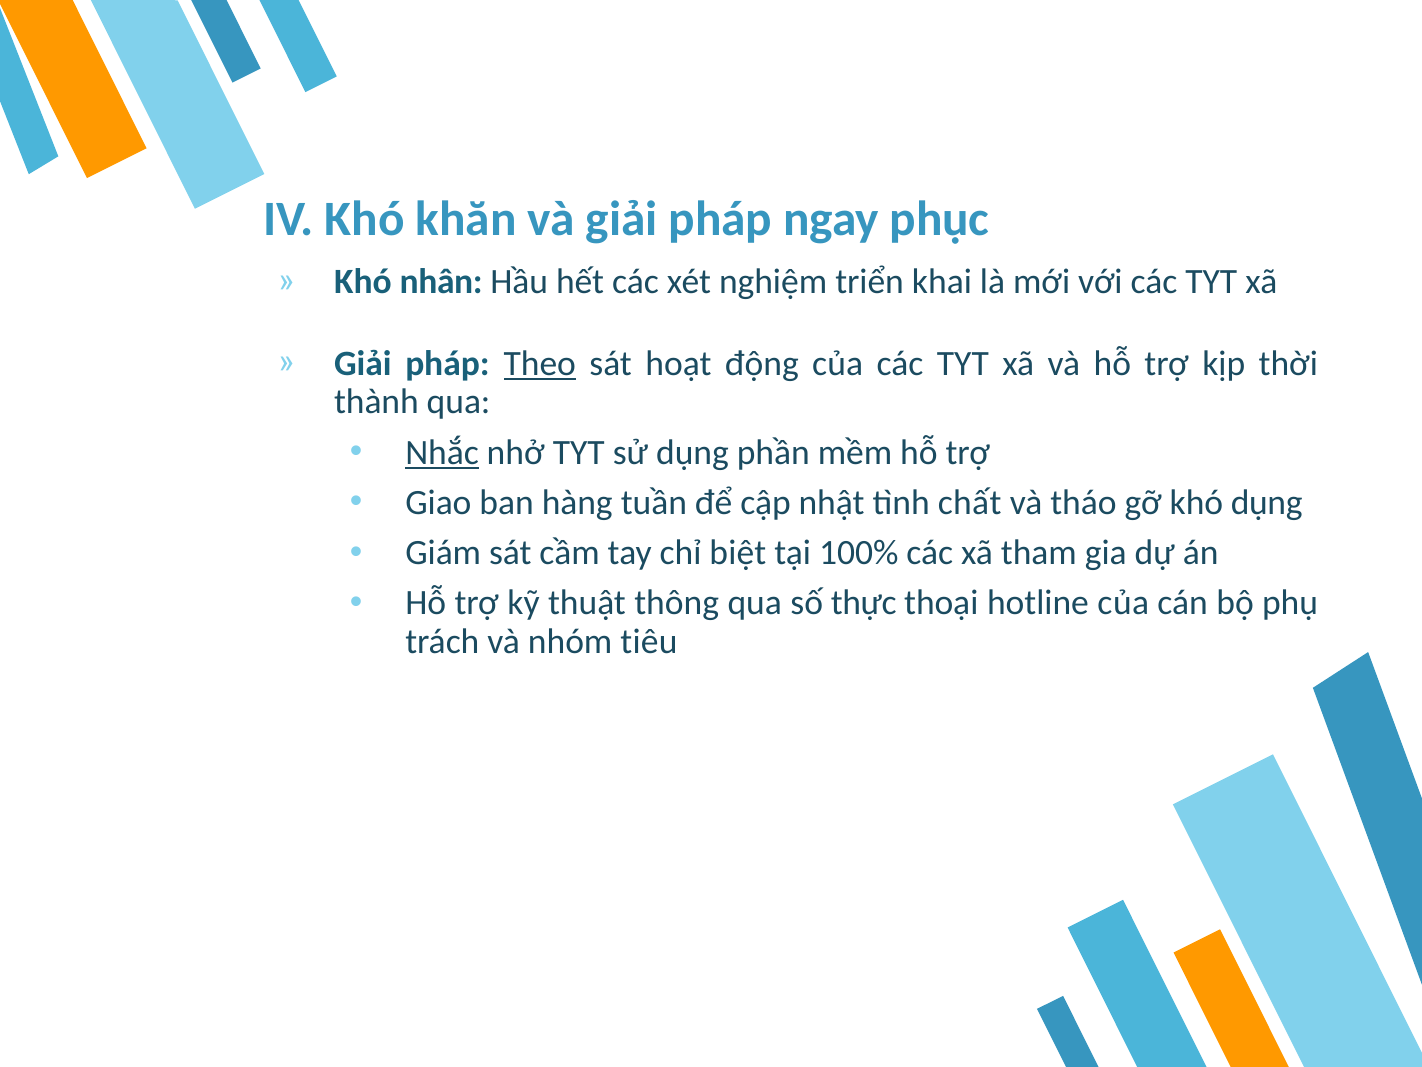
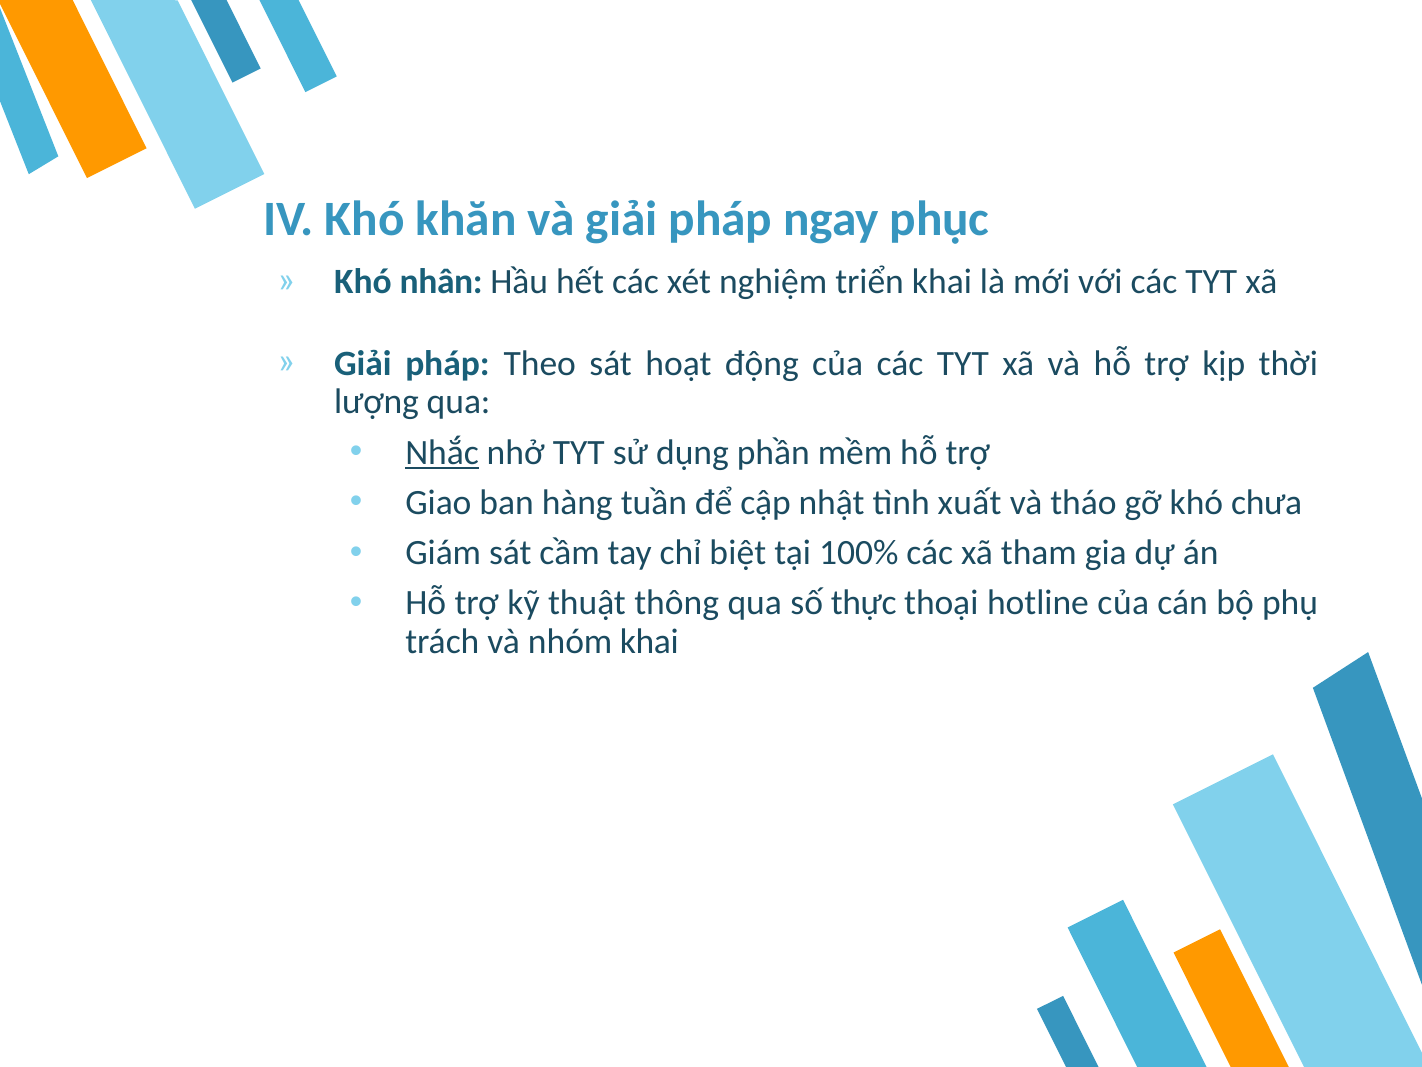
Theo underline: present -> none
thành: thành -> lượng
chất: chất -> xuất
khó dụng: dụng -> chưa
nhóm tiêu: tiêu -> khai
